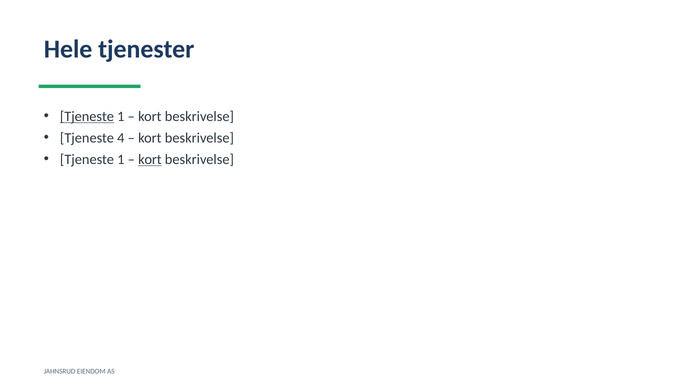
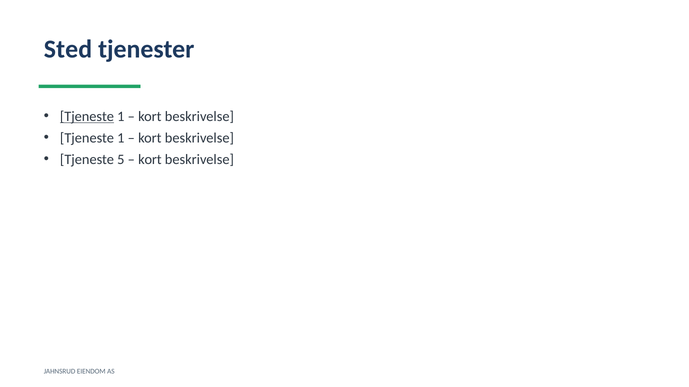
Hele: Hele -> Sted
4 at (121, 138): 4 -> 1
1 at (121, 160): 1 -> 5
kort at (150, 160) underline: present -> none
